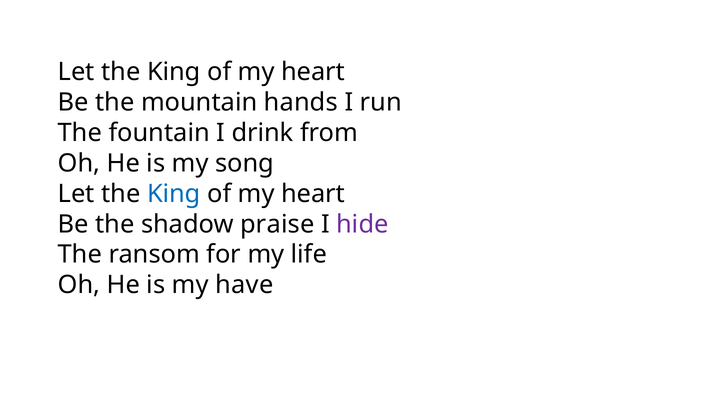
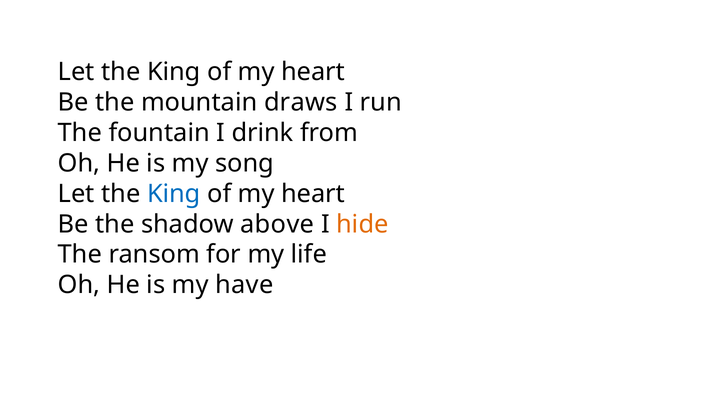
hands: hands -> draws
praise: praise -> above
hide colour: purple -> orange
